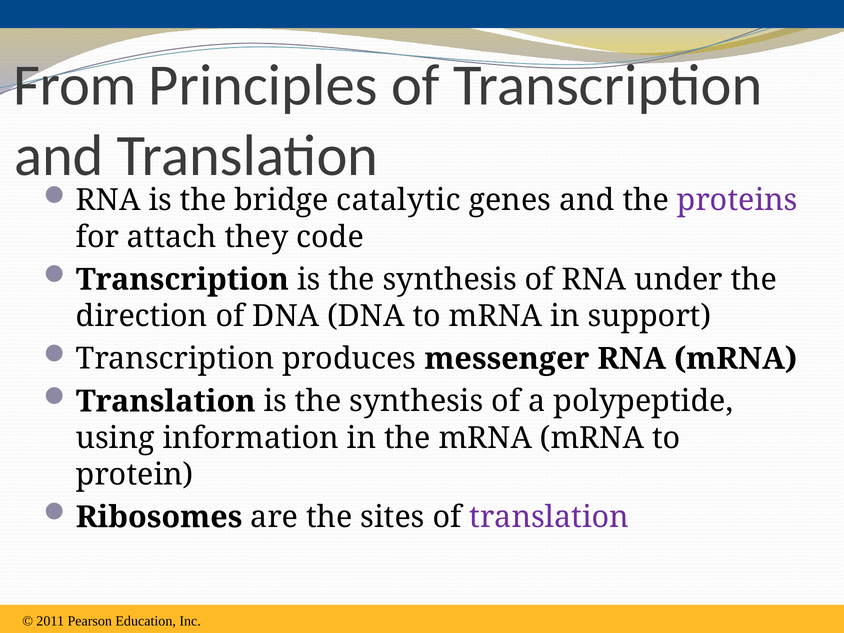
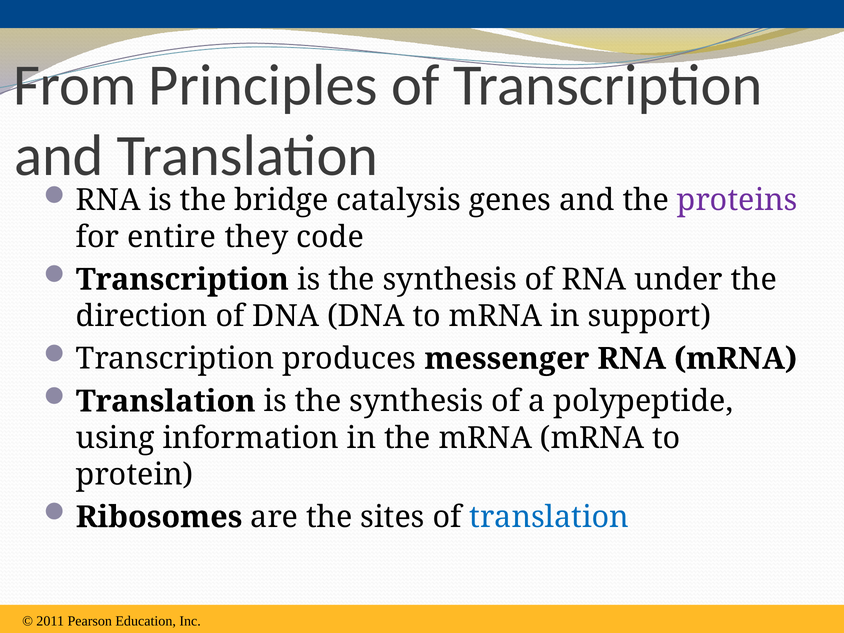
catalytic: catalytic -> catalysis
attach: attach -> entire
translation at (549, 517) colour: purple -> blue
